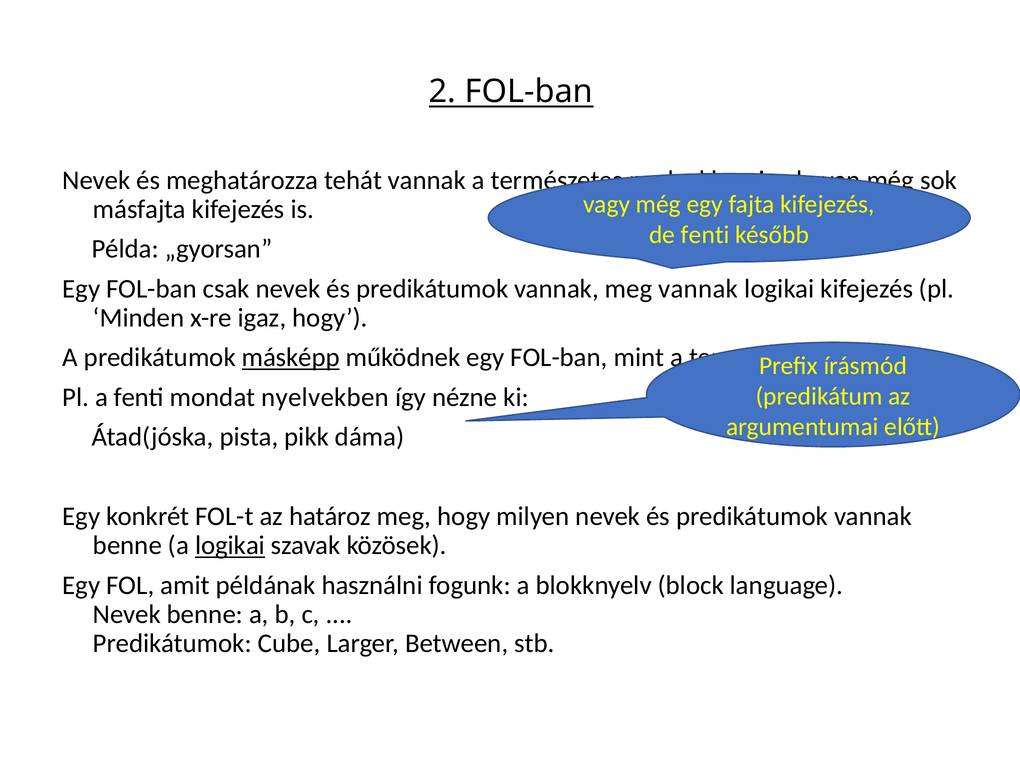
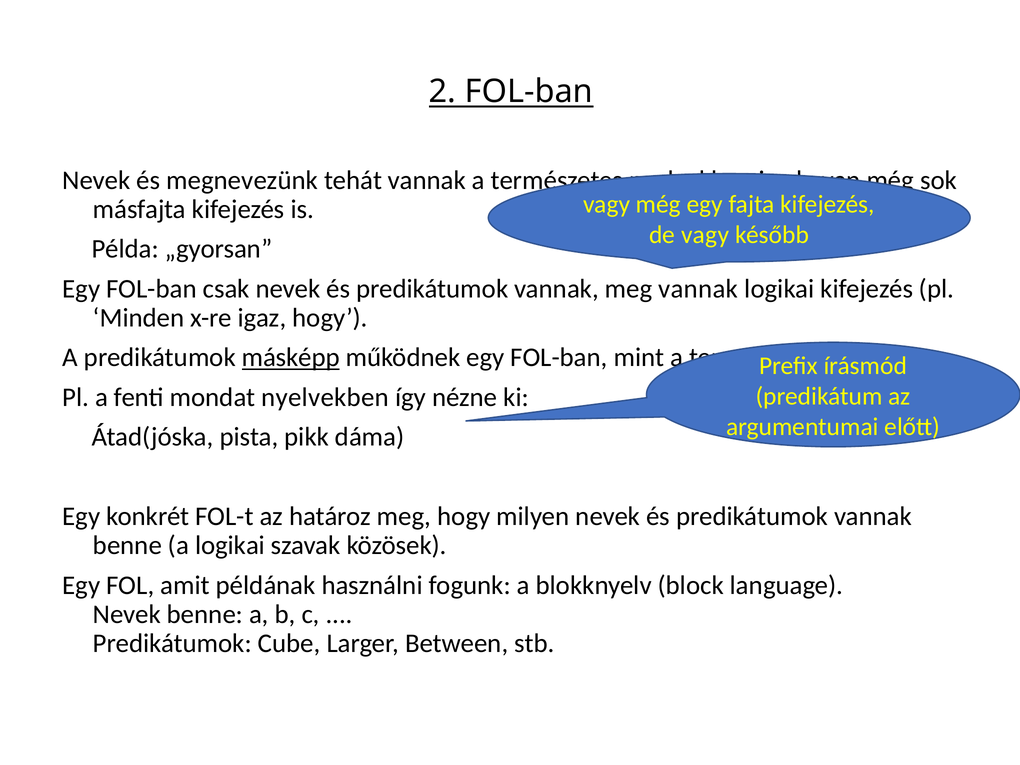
meghatározza: meghatározza -> megnevezünk
de fenti: fenti -> vagy
logikai at (230, 545) underline: present -> none
